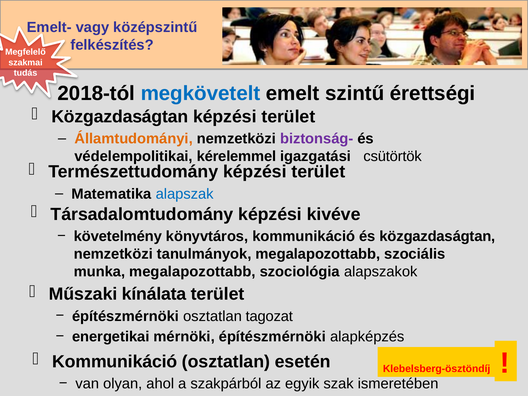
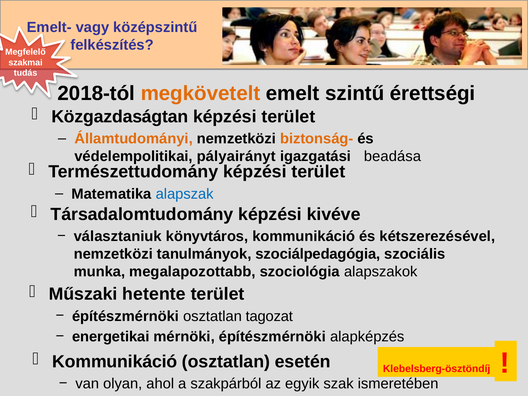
megkövetelt colour: blue -> orange
biztonság- colour: purple -> orange
kérelemmel: kérelemmel -> pályairányt
csütörtök: csütörtök -> beadása
követelmény: követelmény -> választaniuk
és közgazdaságtan: közgazdaságtan -> kétszerezésével
tanulmányok megalapozottabb: megalapozottabb -> szociálpedagógia
kínálata: kínálata -> hetente
